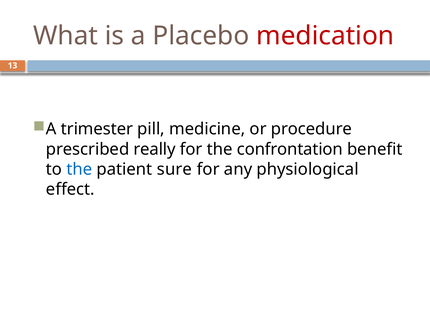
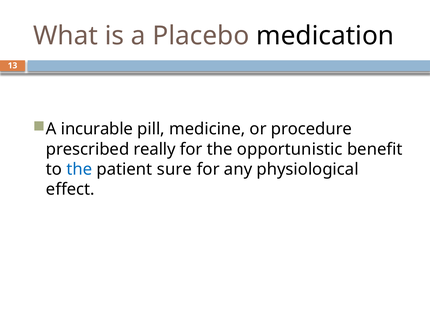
medication colour: red -> black
trimester: trimester -> incurable
confrontation: confrontation -> opportunistic
